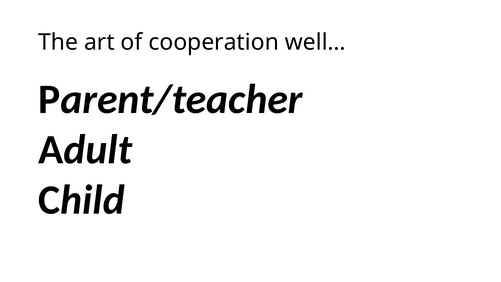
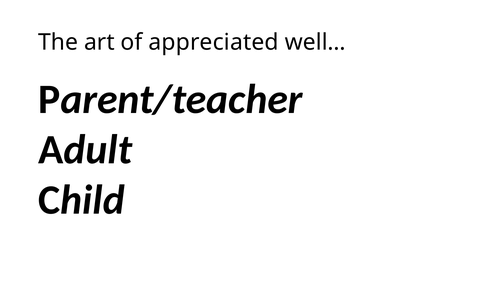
cooperation: cooperation -> appreciated
